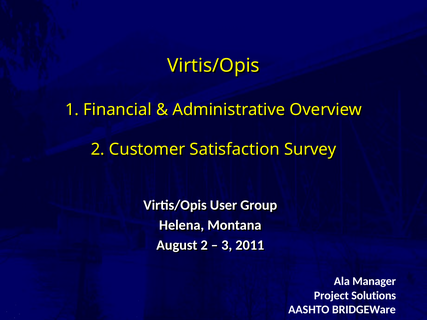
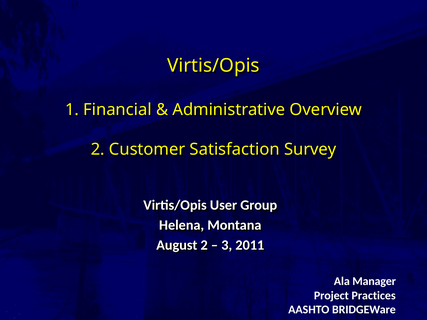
Solutions: Solutions -> Practices
